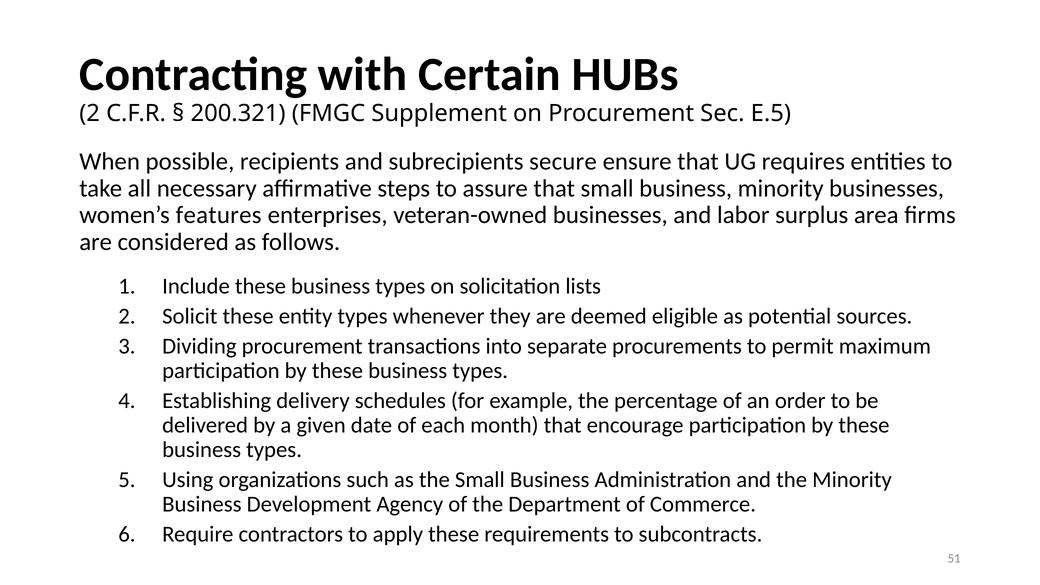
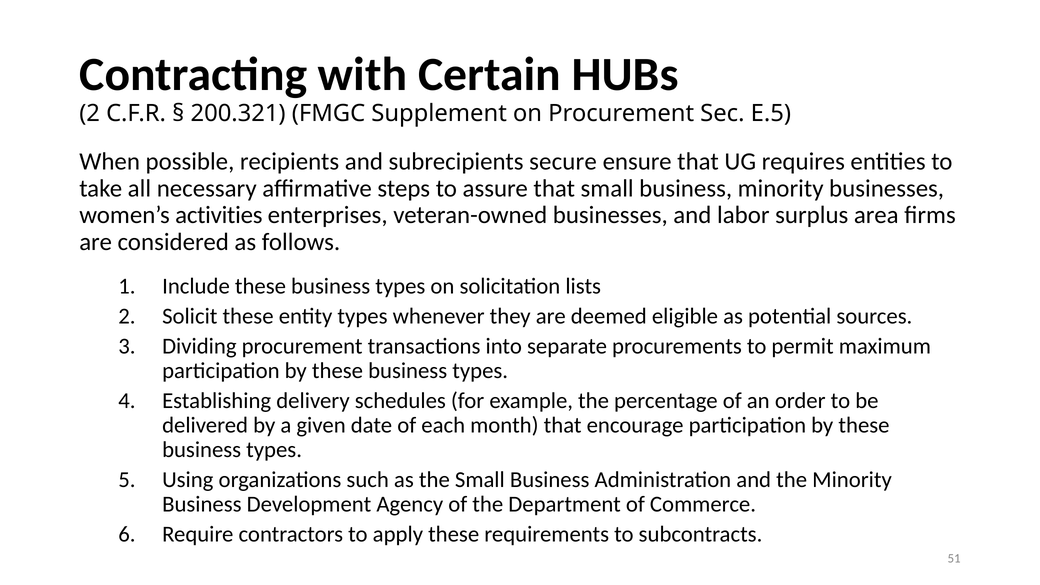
features: features -> activities
